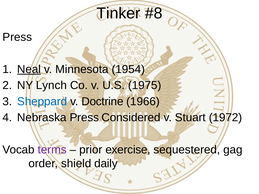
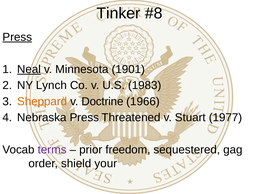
Press at (17, 37) underline: none -> present
1954: 1954 -> 1901
1975: 1975 -> 1983
Sheppard colour: blue -> orange
Considered: Considered -> Threatened
1972: 1972 -> 1977
exercise: exercise -> freedom
daily: daily -> your
